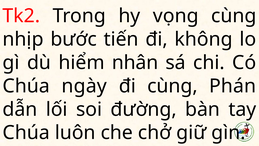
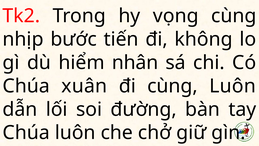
ngày: ngày -> xuân
cùng Phán: Phán -> Luôn
